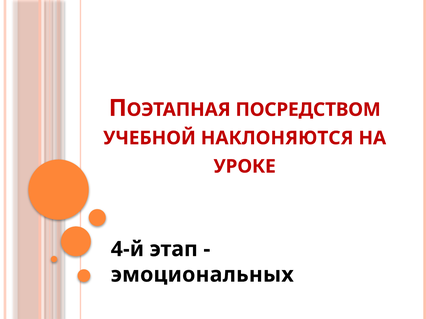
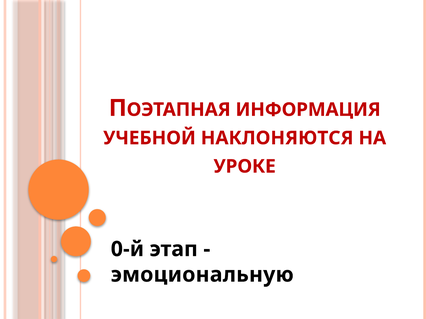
ПОСРЕДСТВОМ: ПОСРЕДСТВОМ -> ИНФОРМАЦИЯ
4-й: 4-й -> 0-й
эмоциональных: эмоциональных -> эмоциональную
